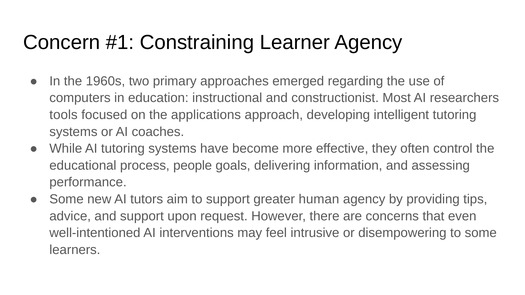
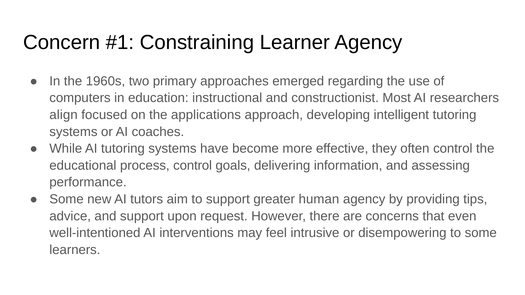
tools: tools -> align
process people: people -> control
